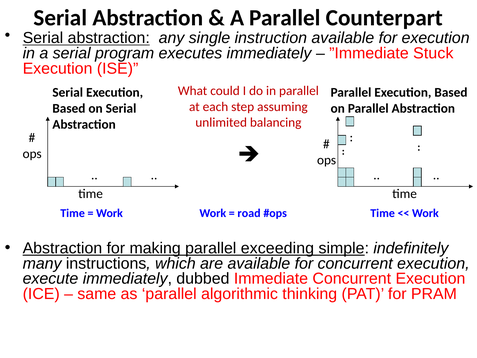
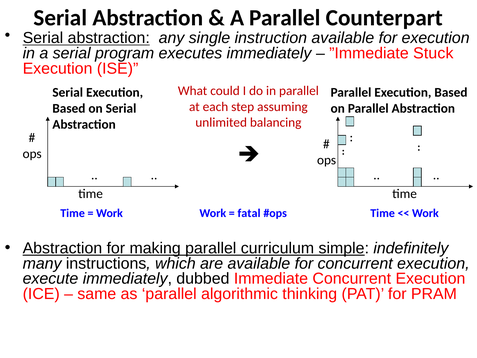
road: road -> fatal
exceeding: exceeding -> curriculum
